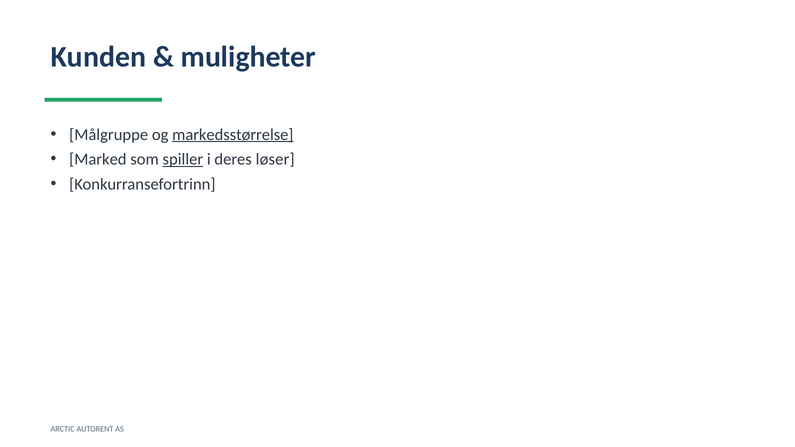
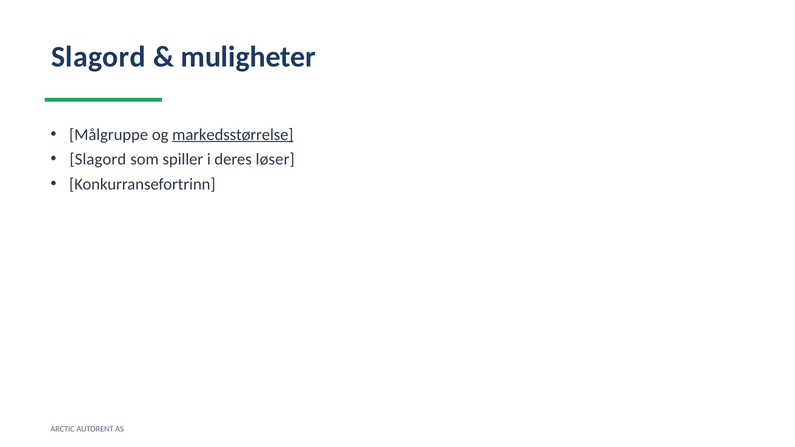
Kunden at (98, 57): Kunden -> Slagord
Marked at (98, 160): Marked -> Slagord
spiller underline: present -> none
